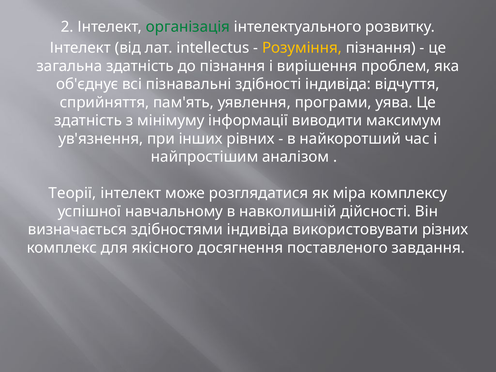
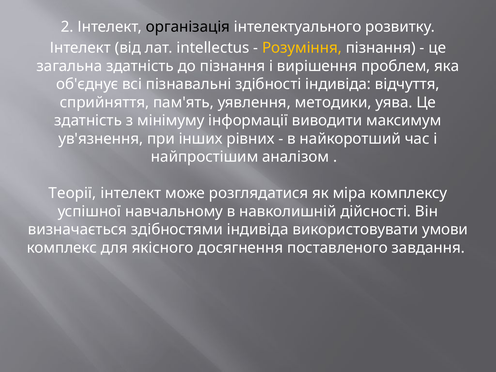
організація colour: green -> black
програми: програми -> методики
різних: різних -> умови
